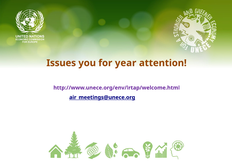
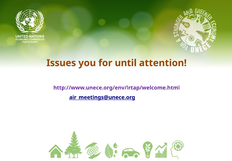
year: year -> until
